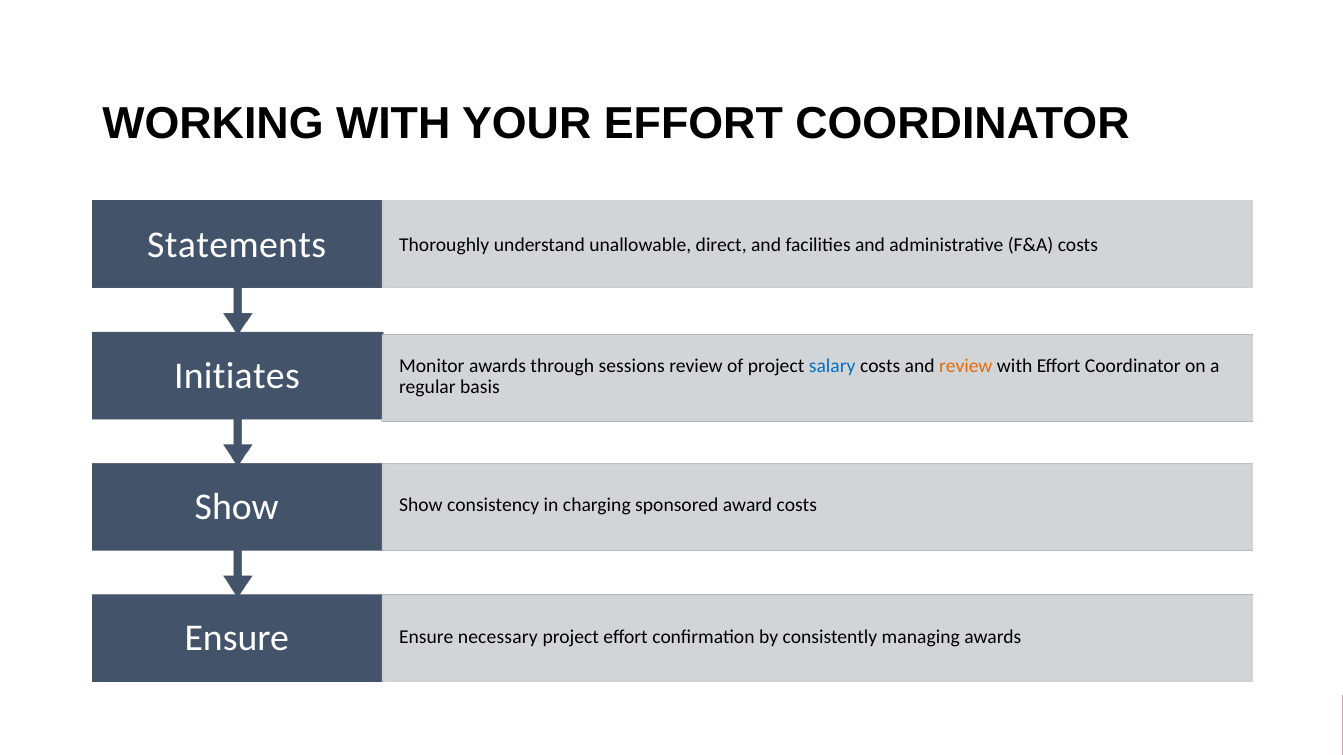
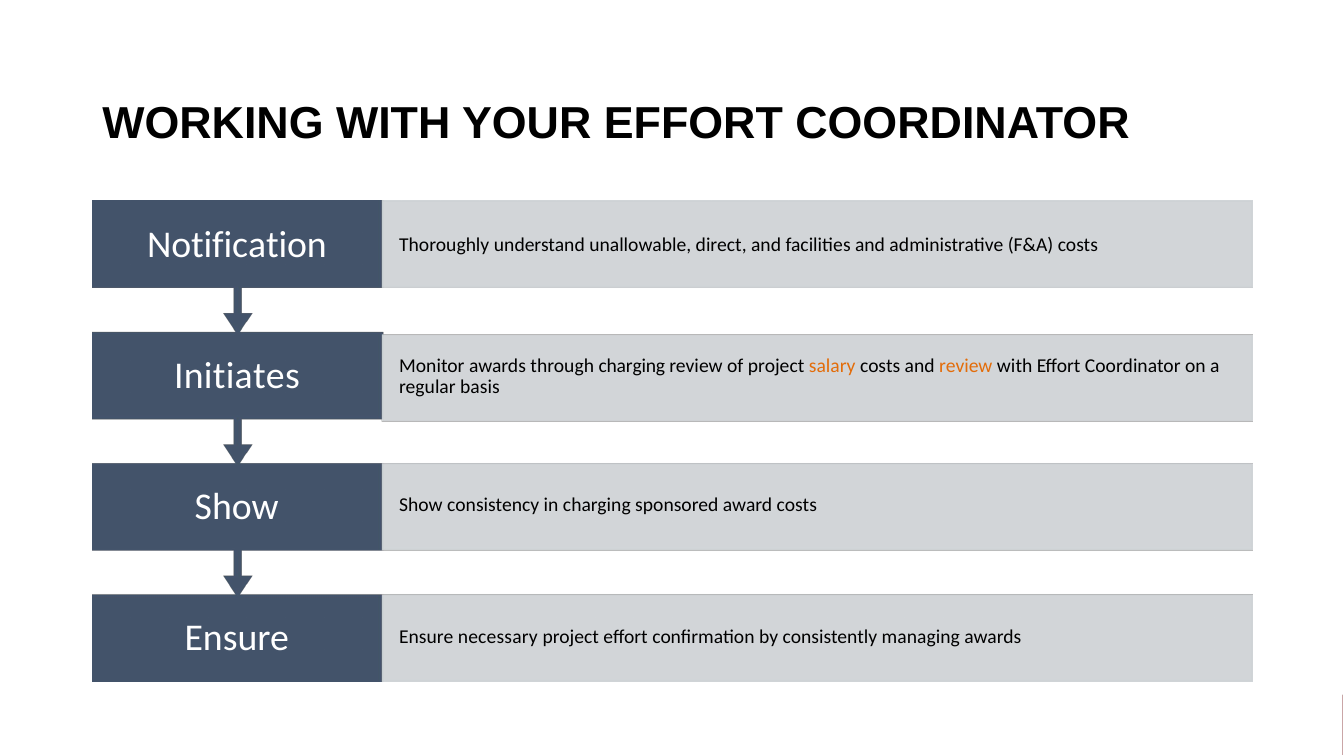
Statements: Statements -> Notification
through sessions: sessions -> charging
salary colour: blue -> orange
